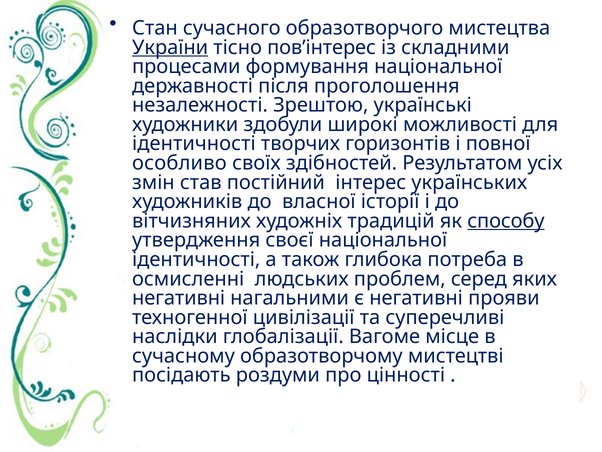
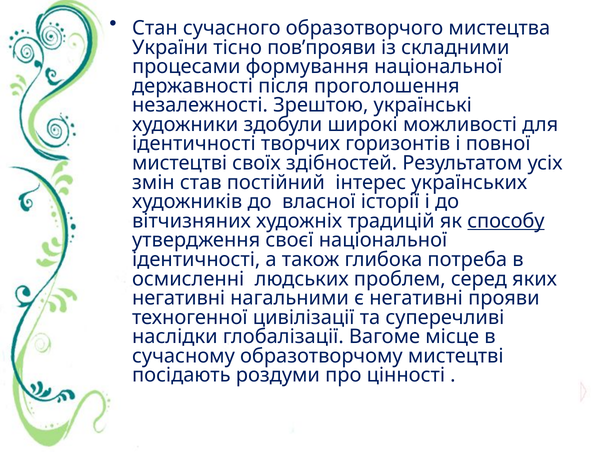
України underline: present -> none
пов’інтерес: пов’інтерес -> пов’прояви
особливо at (179, 163): особливо -> мистецтві
